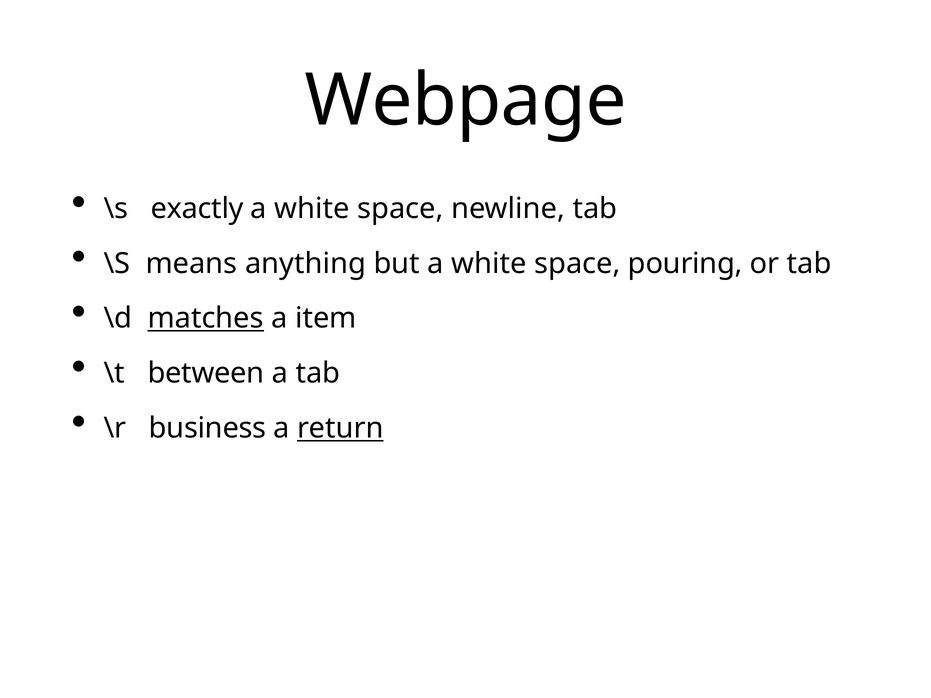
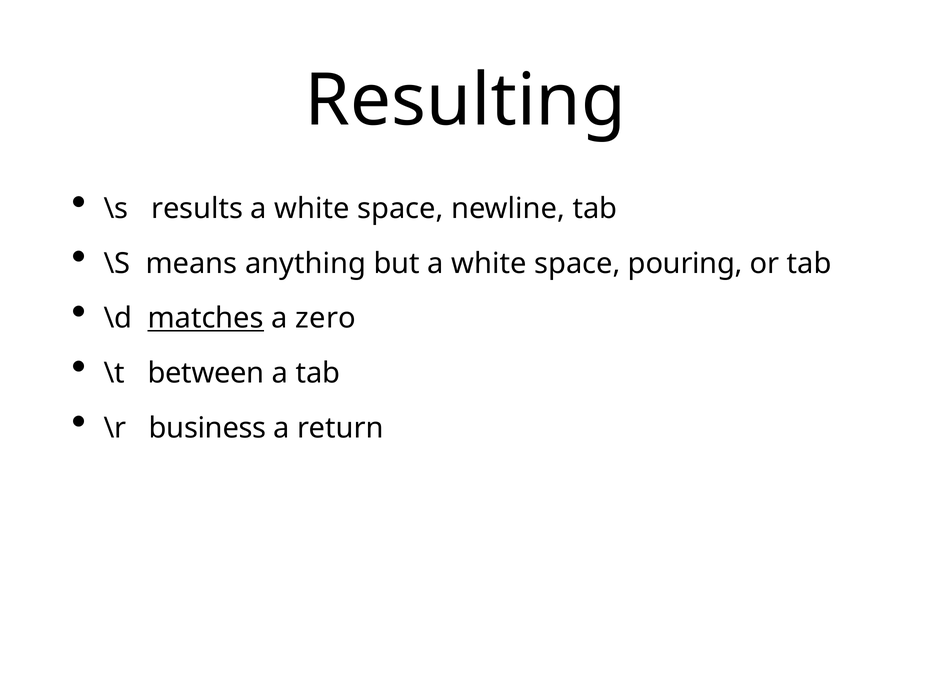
Webpage: Webpage -> Resulting
exactly: exactly -> results
item: item -> zero
return underline: present -> none
